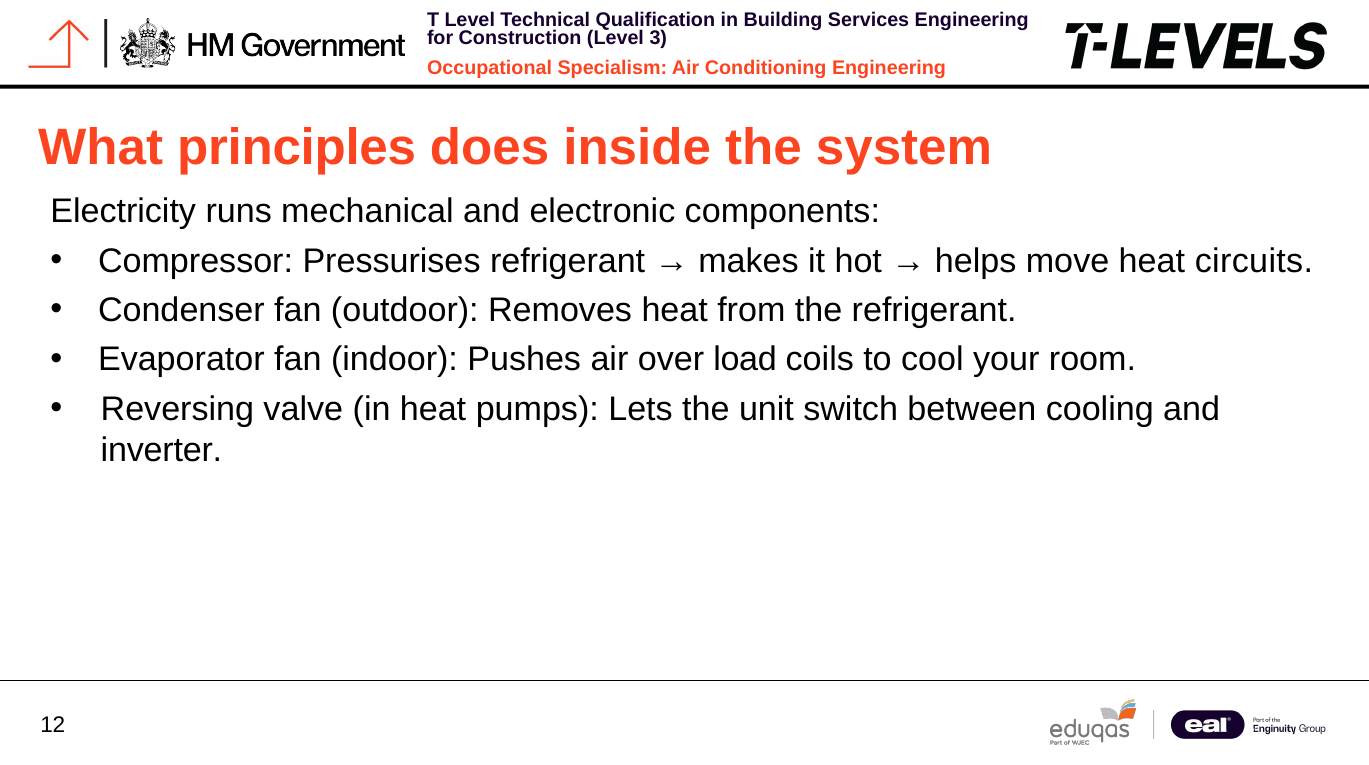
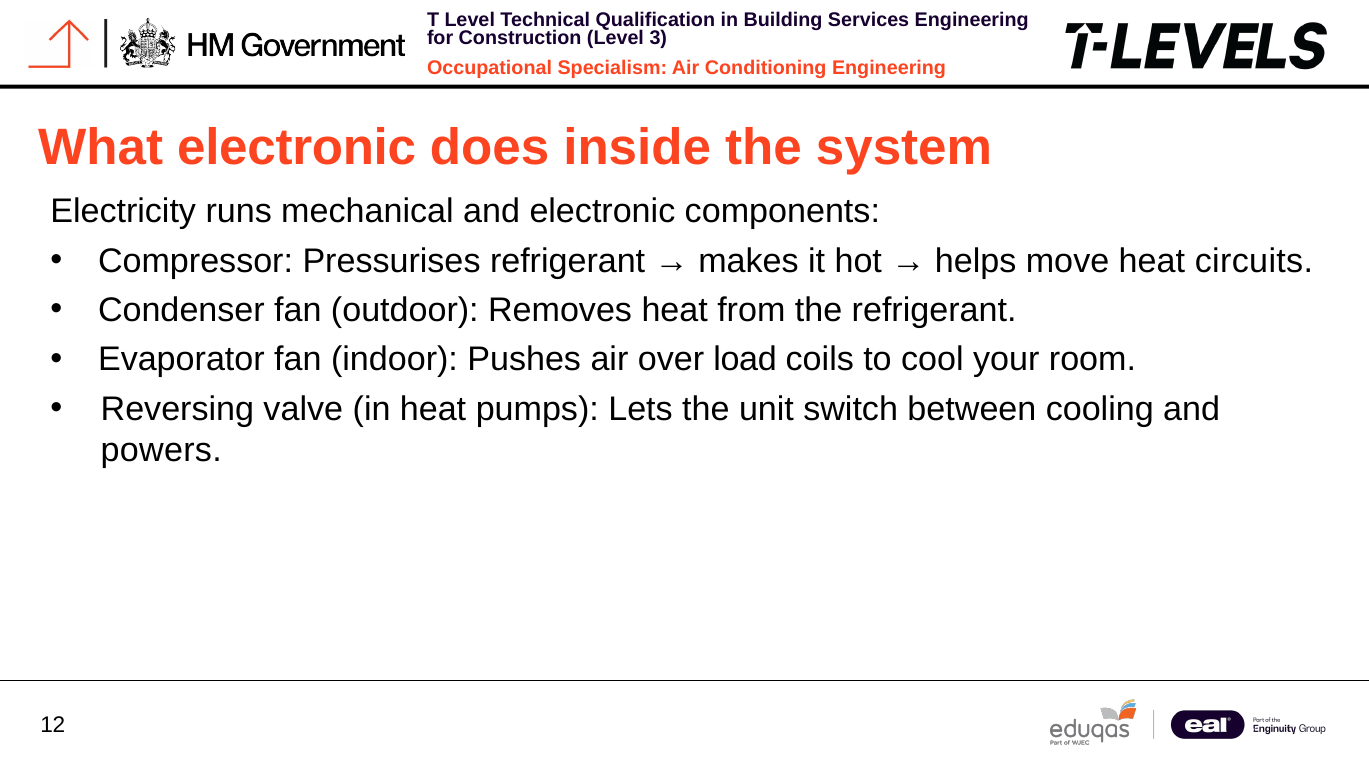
What principles: principles -> electronic
inverter: inverter -> powers
